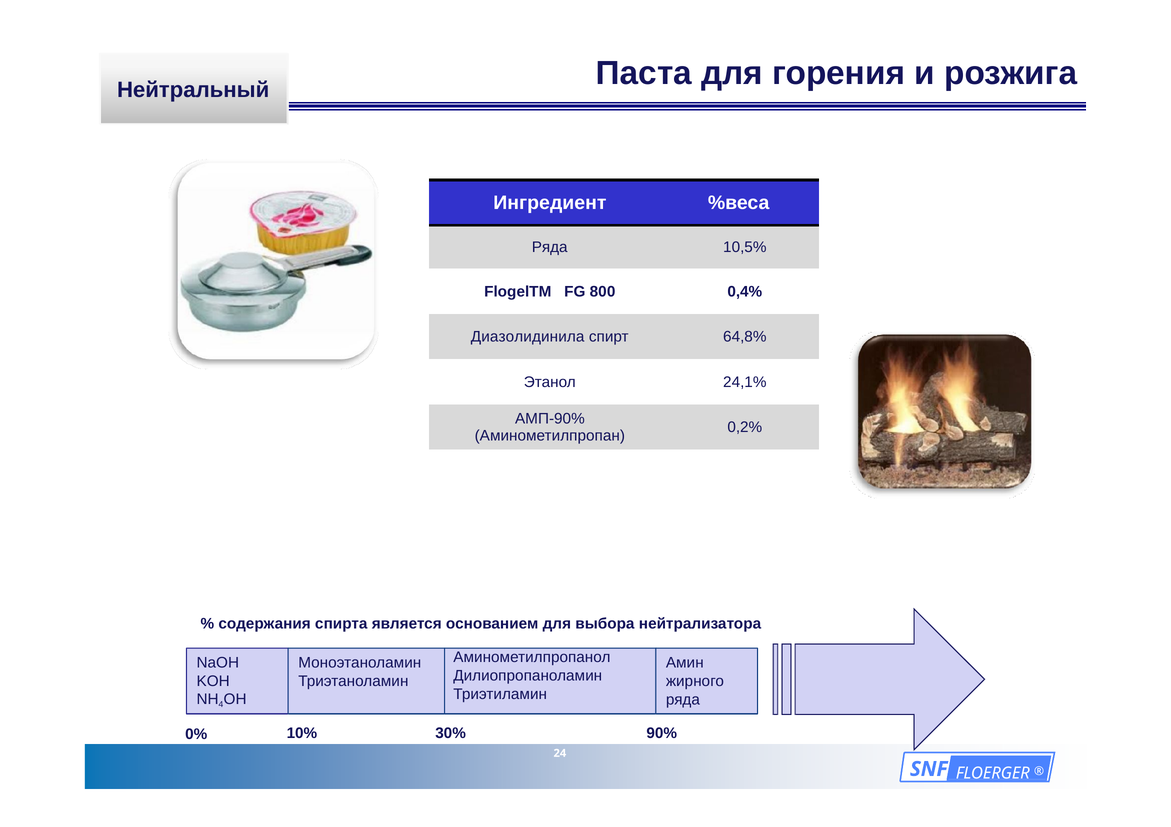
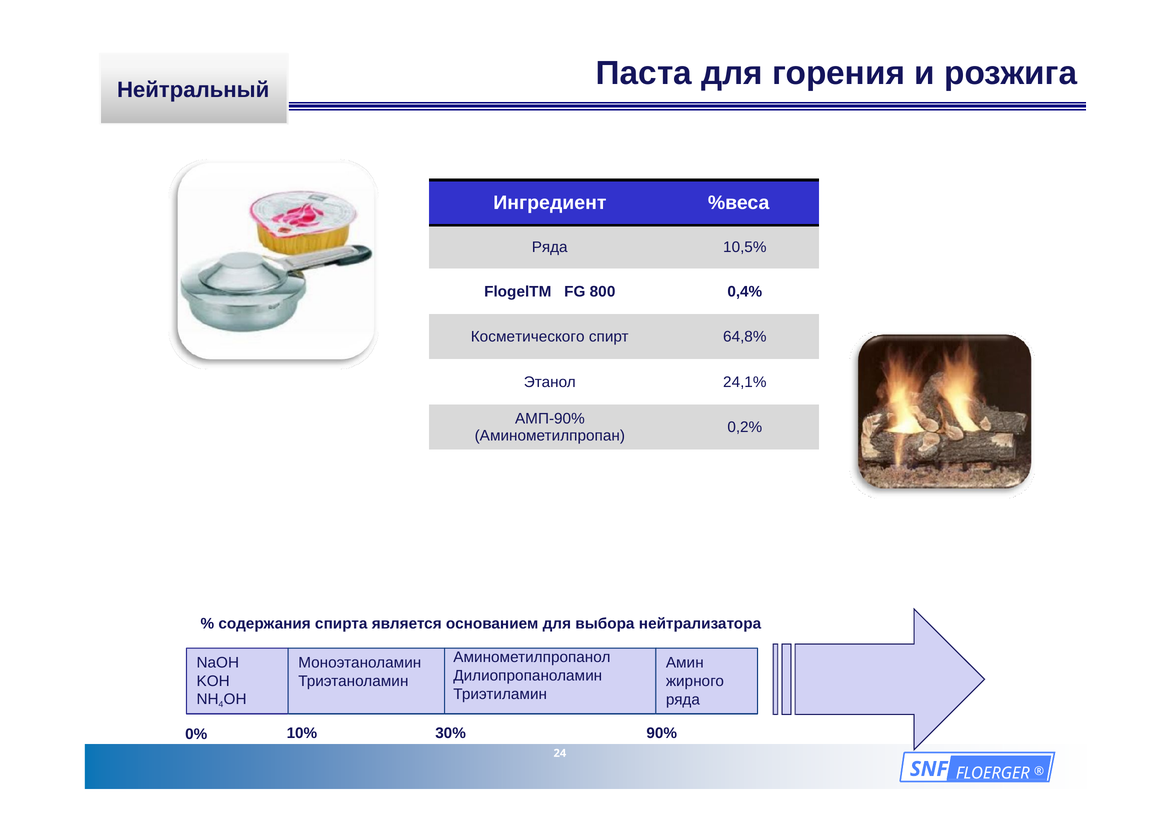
Диазолидинила: Диазолидинила -> Косметического
